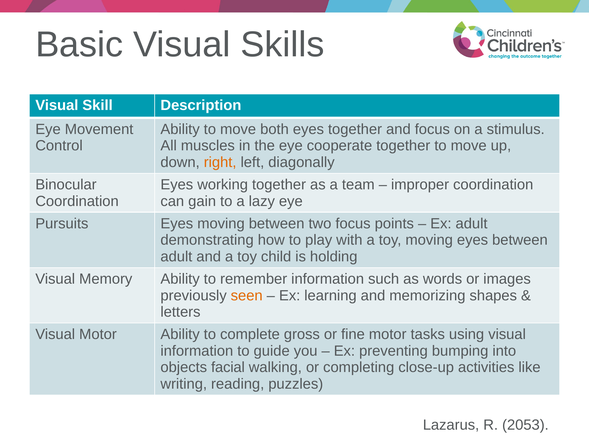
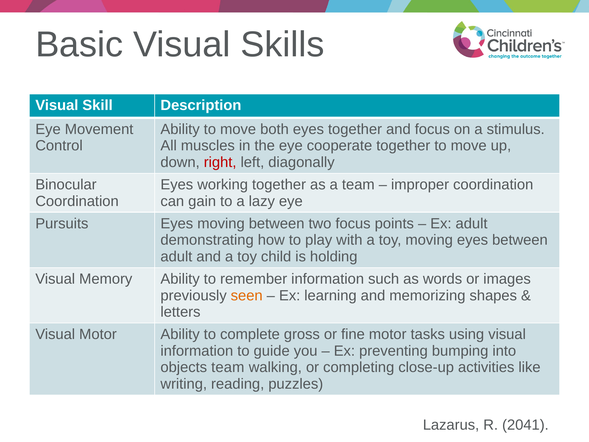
right colour: orange -> red
objects facial: facial -> team
2053: 2053 -> 2041
